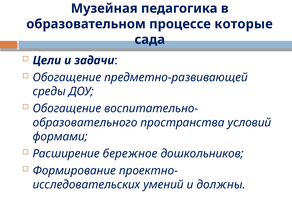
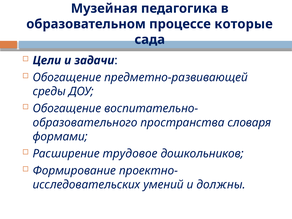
условий: условий -> словаря
бережное: бережное -> трудовое
